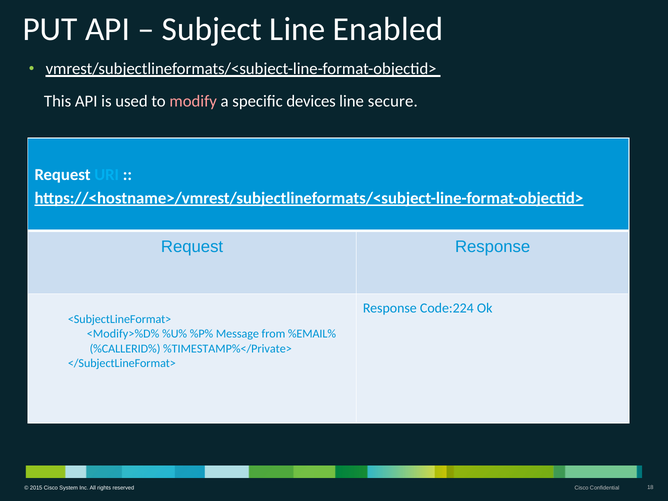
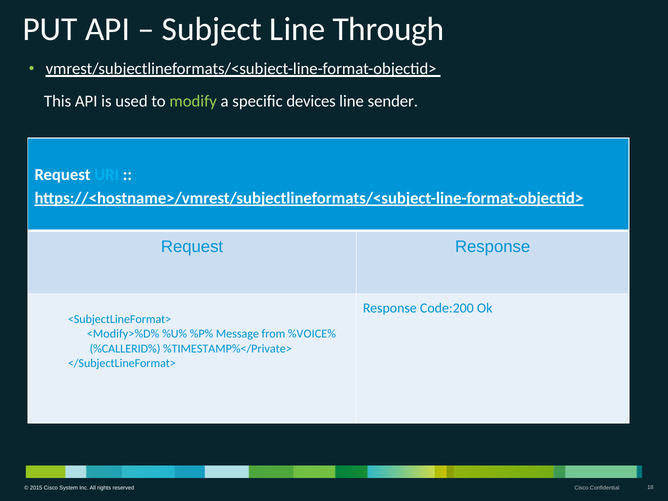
Enabled: Enabled -> Through
modify colour: pink -> light green
secure: secure -> sender
Code:224: Code:224 -> Code:200
%EMAIL%: %EMAIL% -> %VOICE%
